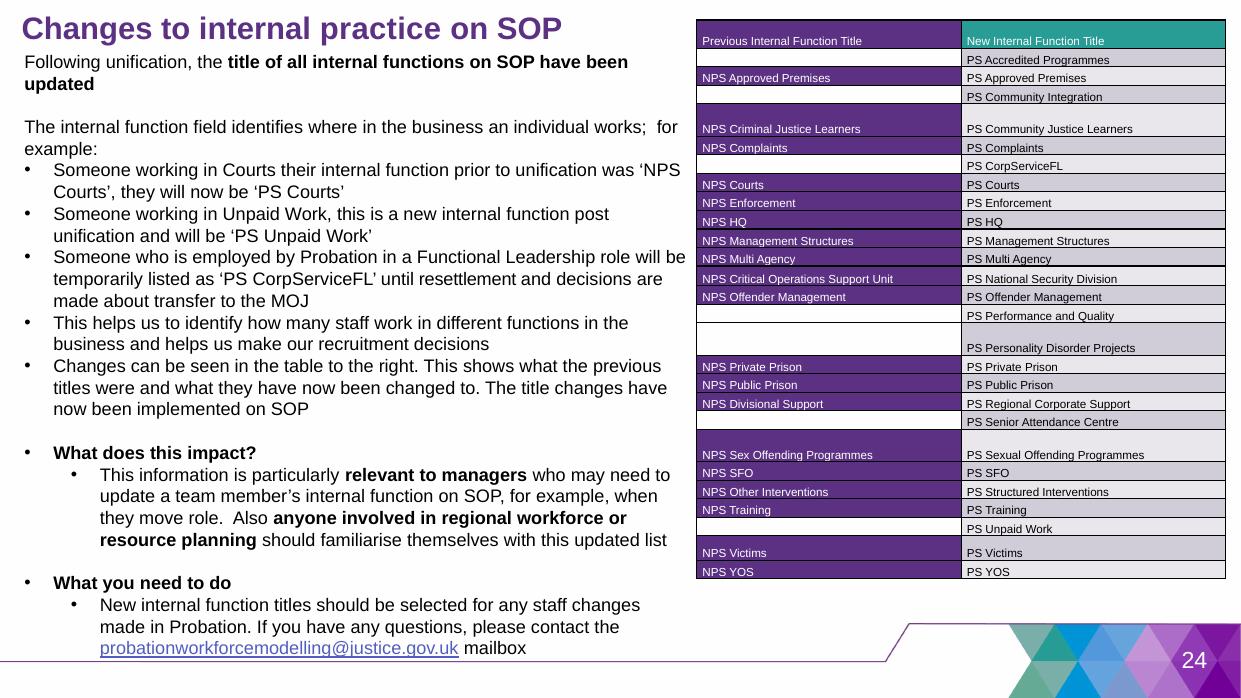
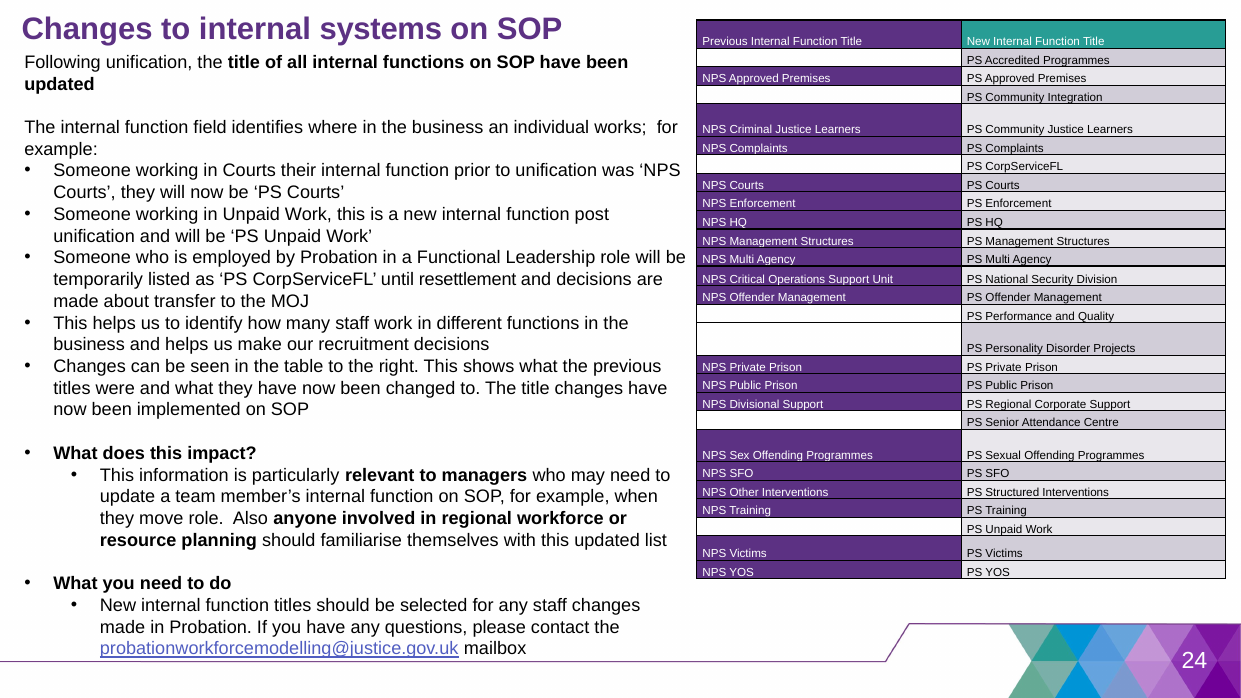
practice: practice -> systems
